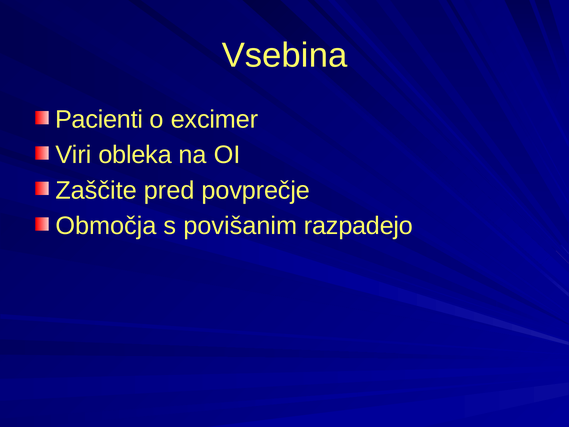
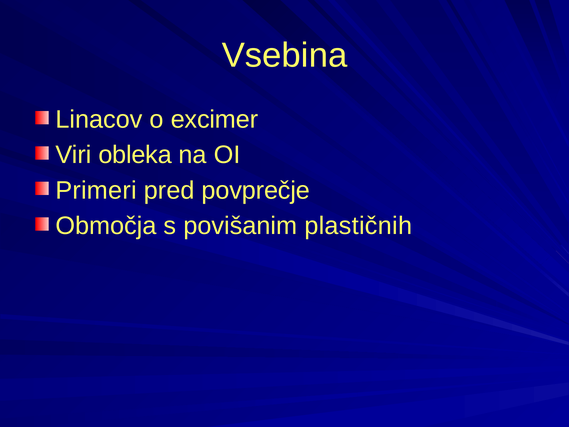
Pacienti: Pacienti -> Linacov
Zaščite: Zaščite -> Primeri
razpadejo: razpadejo -> plastičnih
